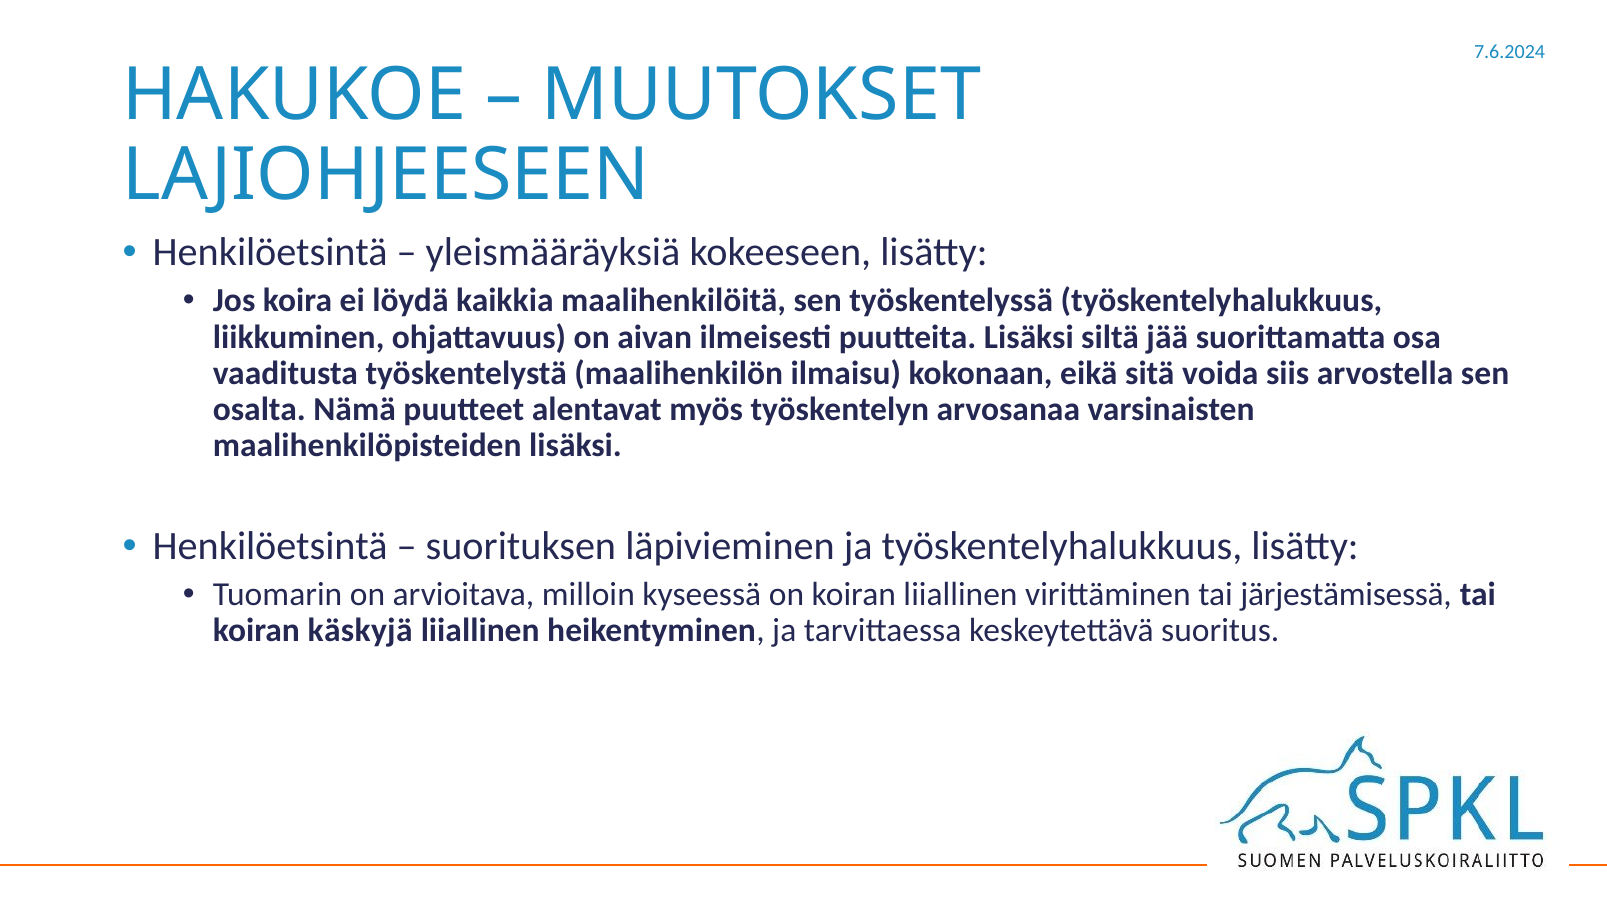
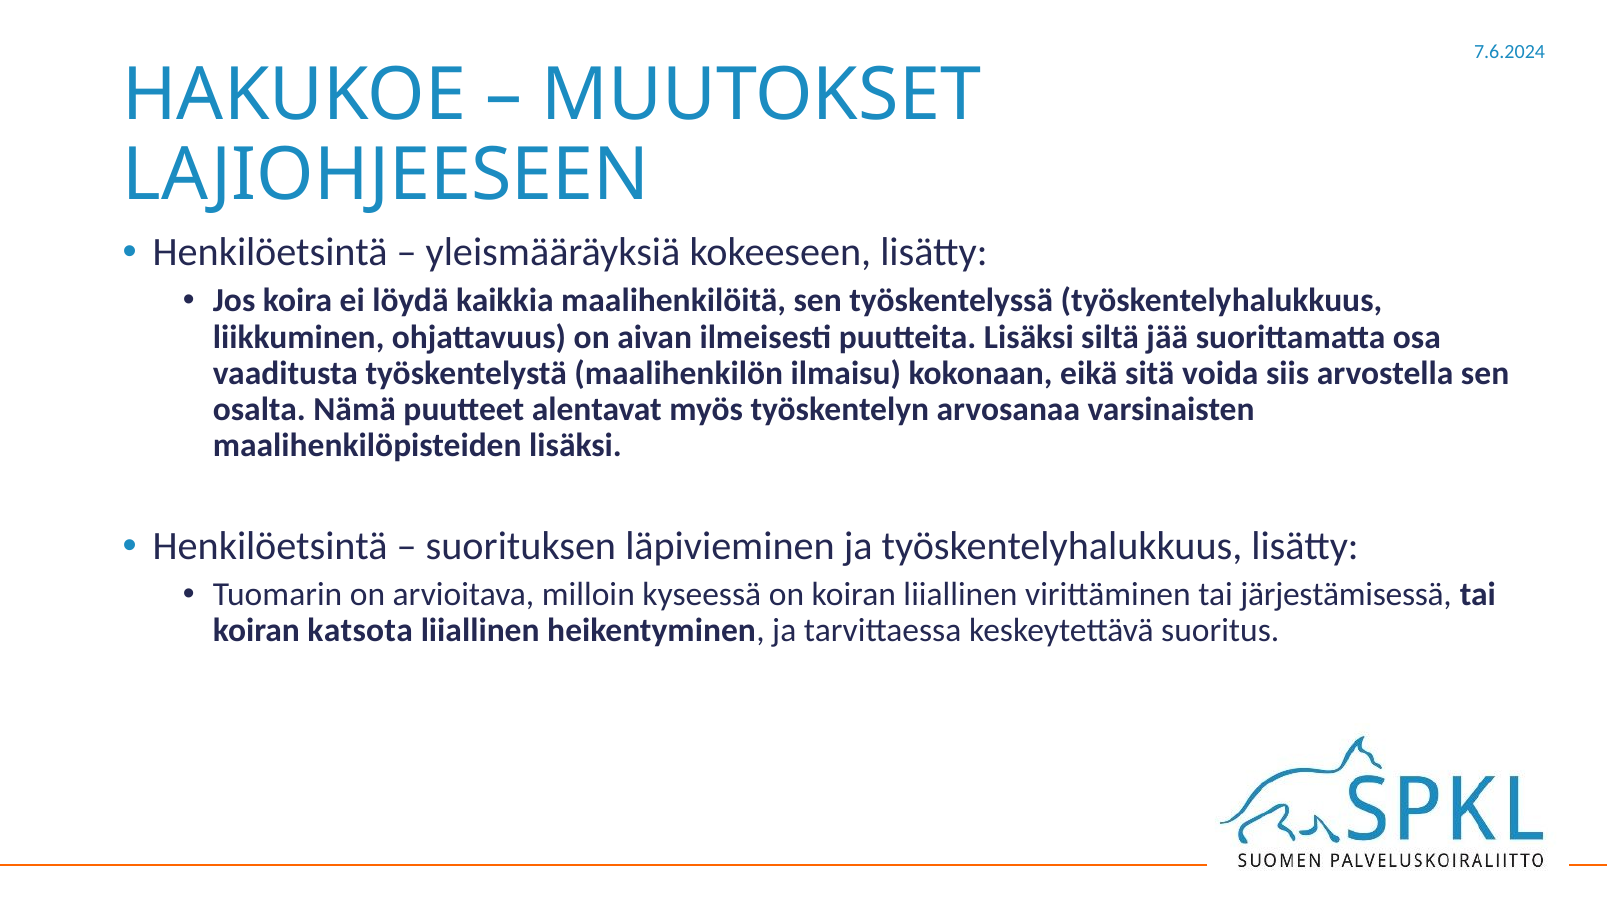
käskyjä: käskyjä -> katsota
